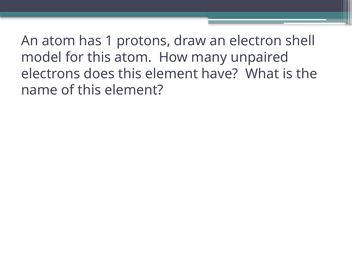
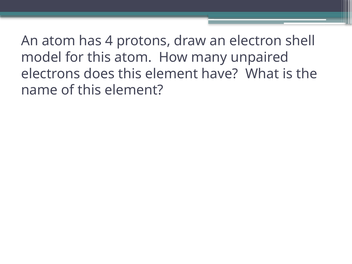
1: 1 -> 4
